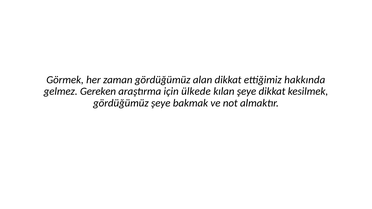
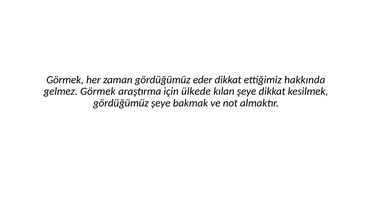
alan: alan -> eder
gelmez Gereken: Gereken -> Görmek
